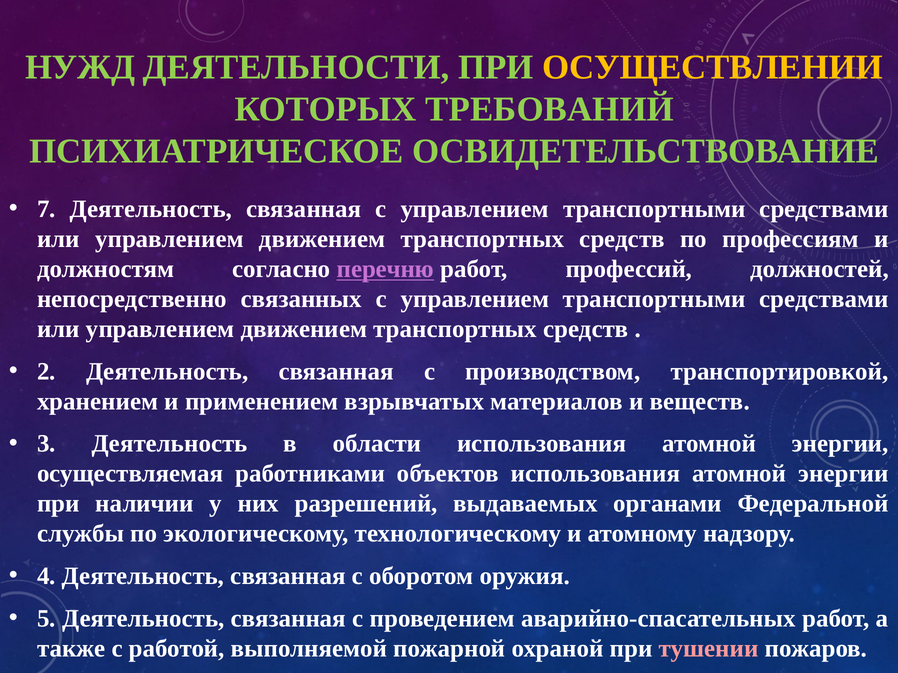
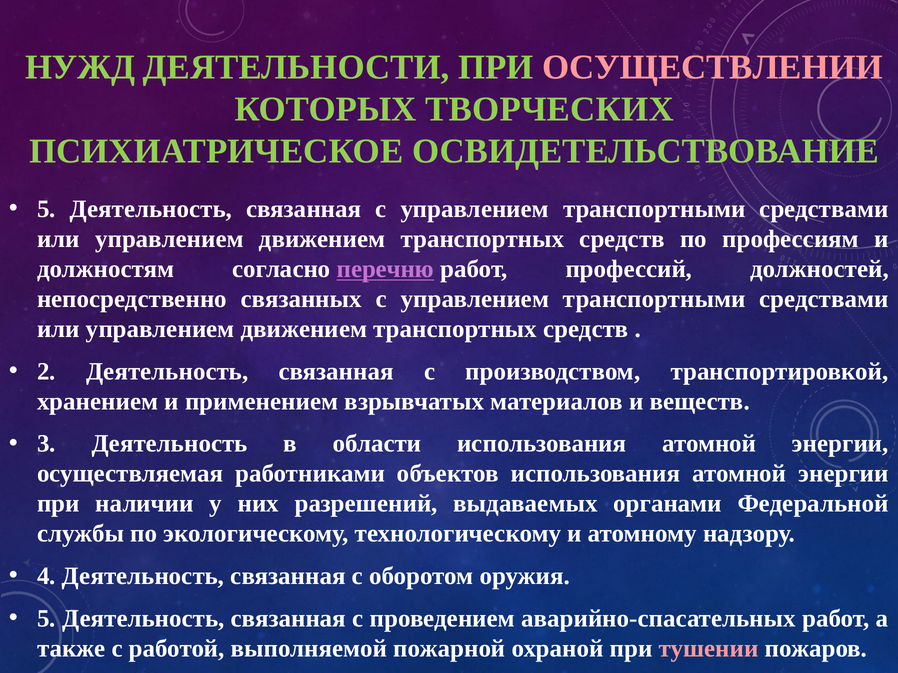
ОСУЩЕСТВЛЕНИИ colour: yellow -> pink
ТРЕБОВАНИЙ: ТРЕБОВАНИЙ -> ТВОРЧЕСКИХ
7 at (46, 209): 7 -> 5
